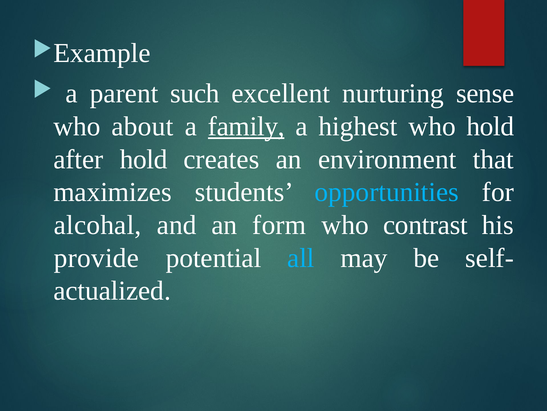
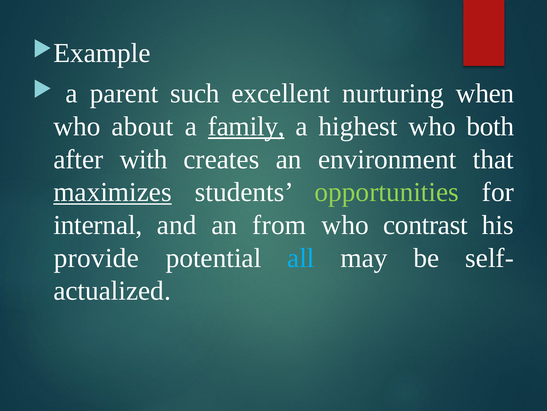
sense: sense -> when
who hold: hold -> both
after hold: hold -> with
maximizes underline: none -> present
opportunities colour: light blue -> light green
alcohal: alcohal -> internal
form: form -> from
